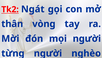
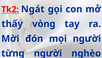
thân: thân -> thấy
